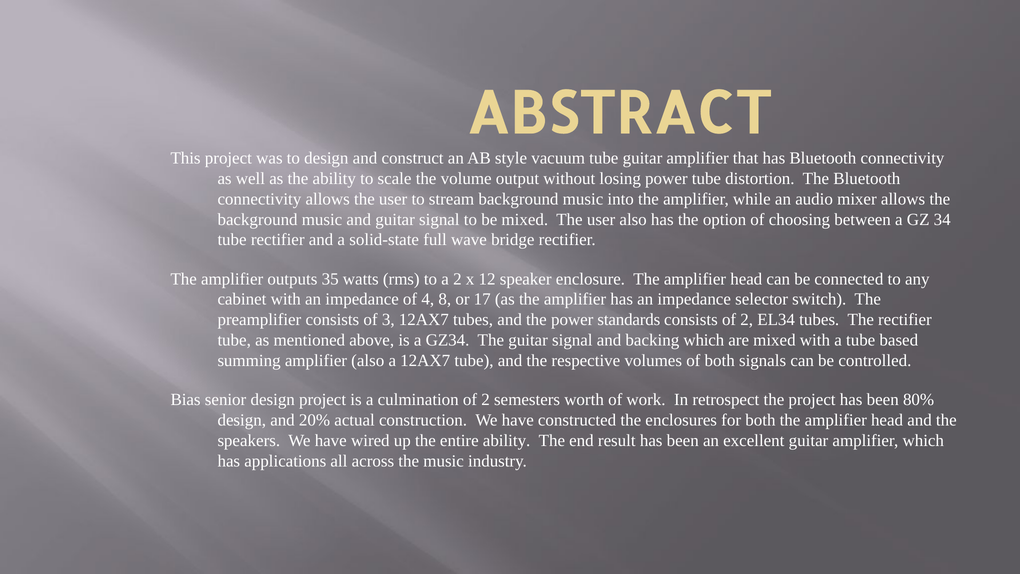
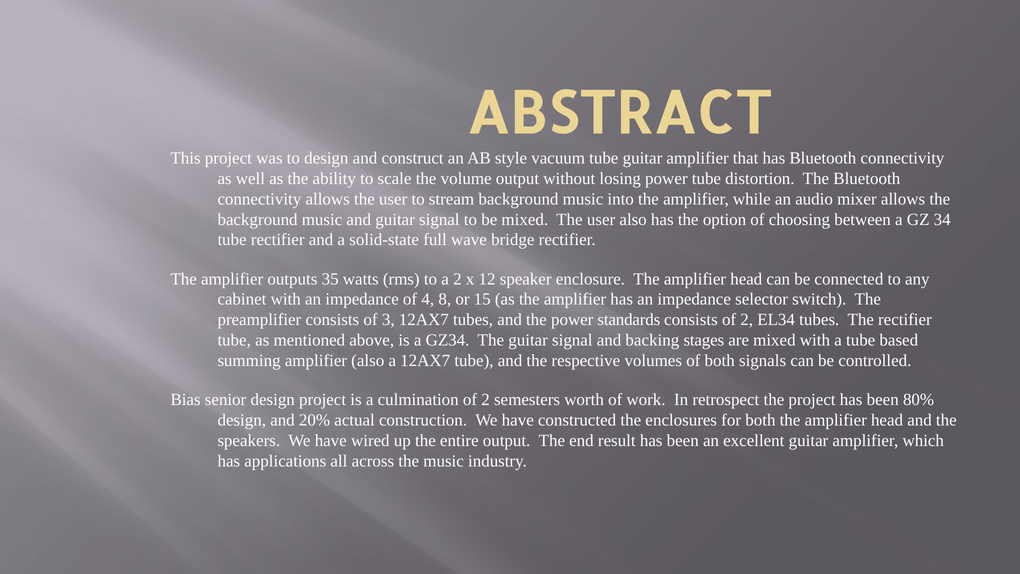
17: 17 -> 15
backing which: which -> stages
entire ability: ability -> output
